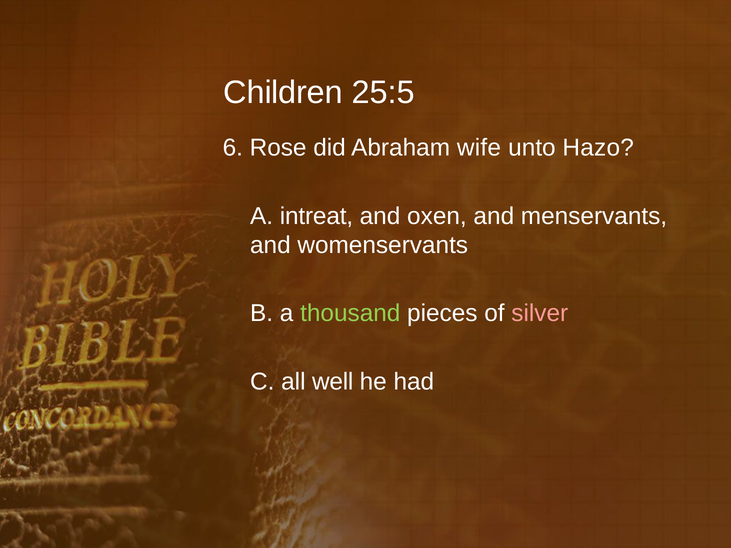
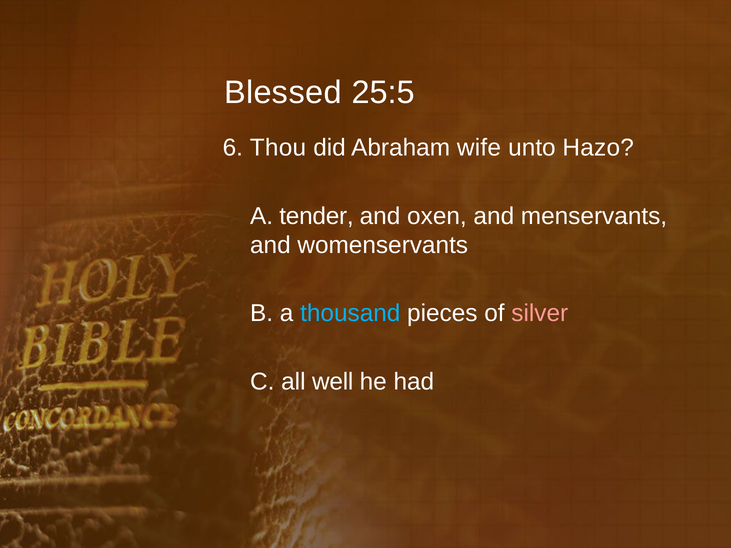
Children: Children -> Blessed
Rose: Rose -> Thou
intreat: intreat -> tender
thousand colour: light green -> light blue
